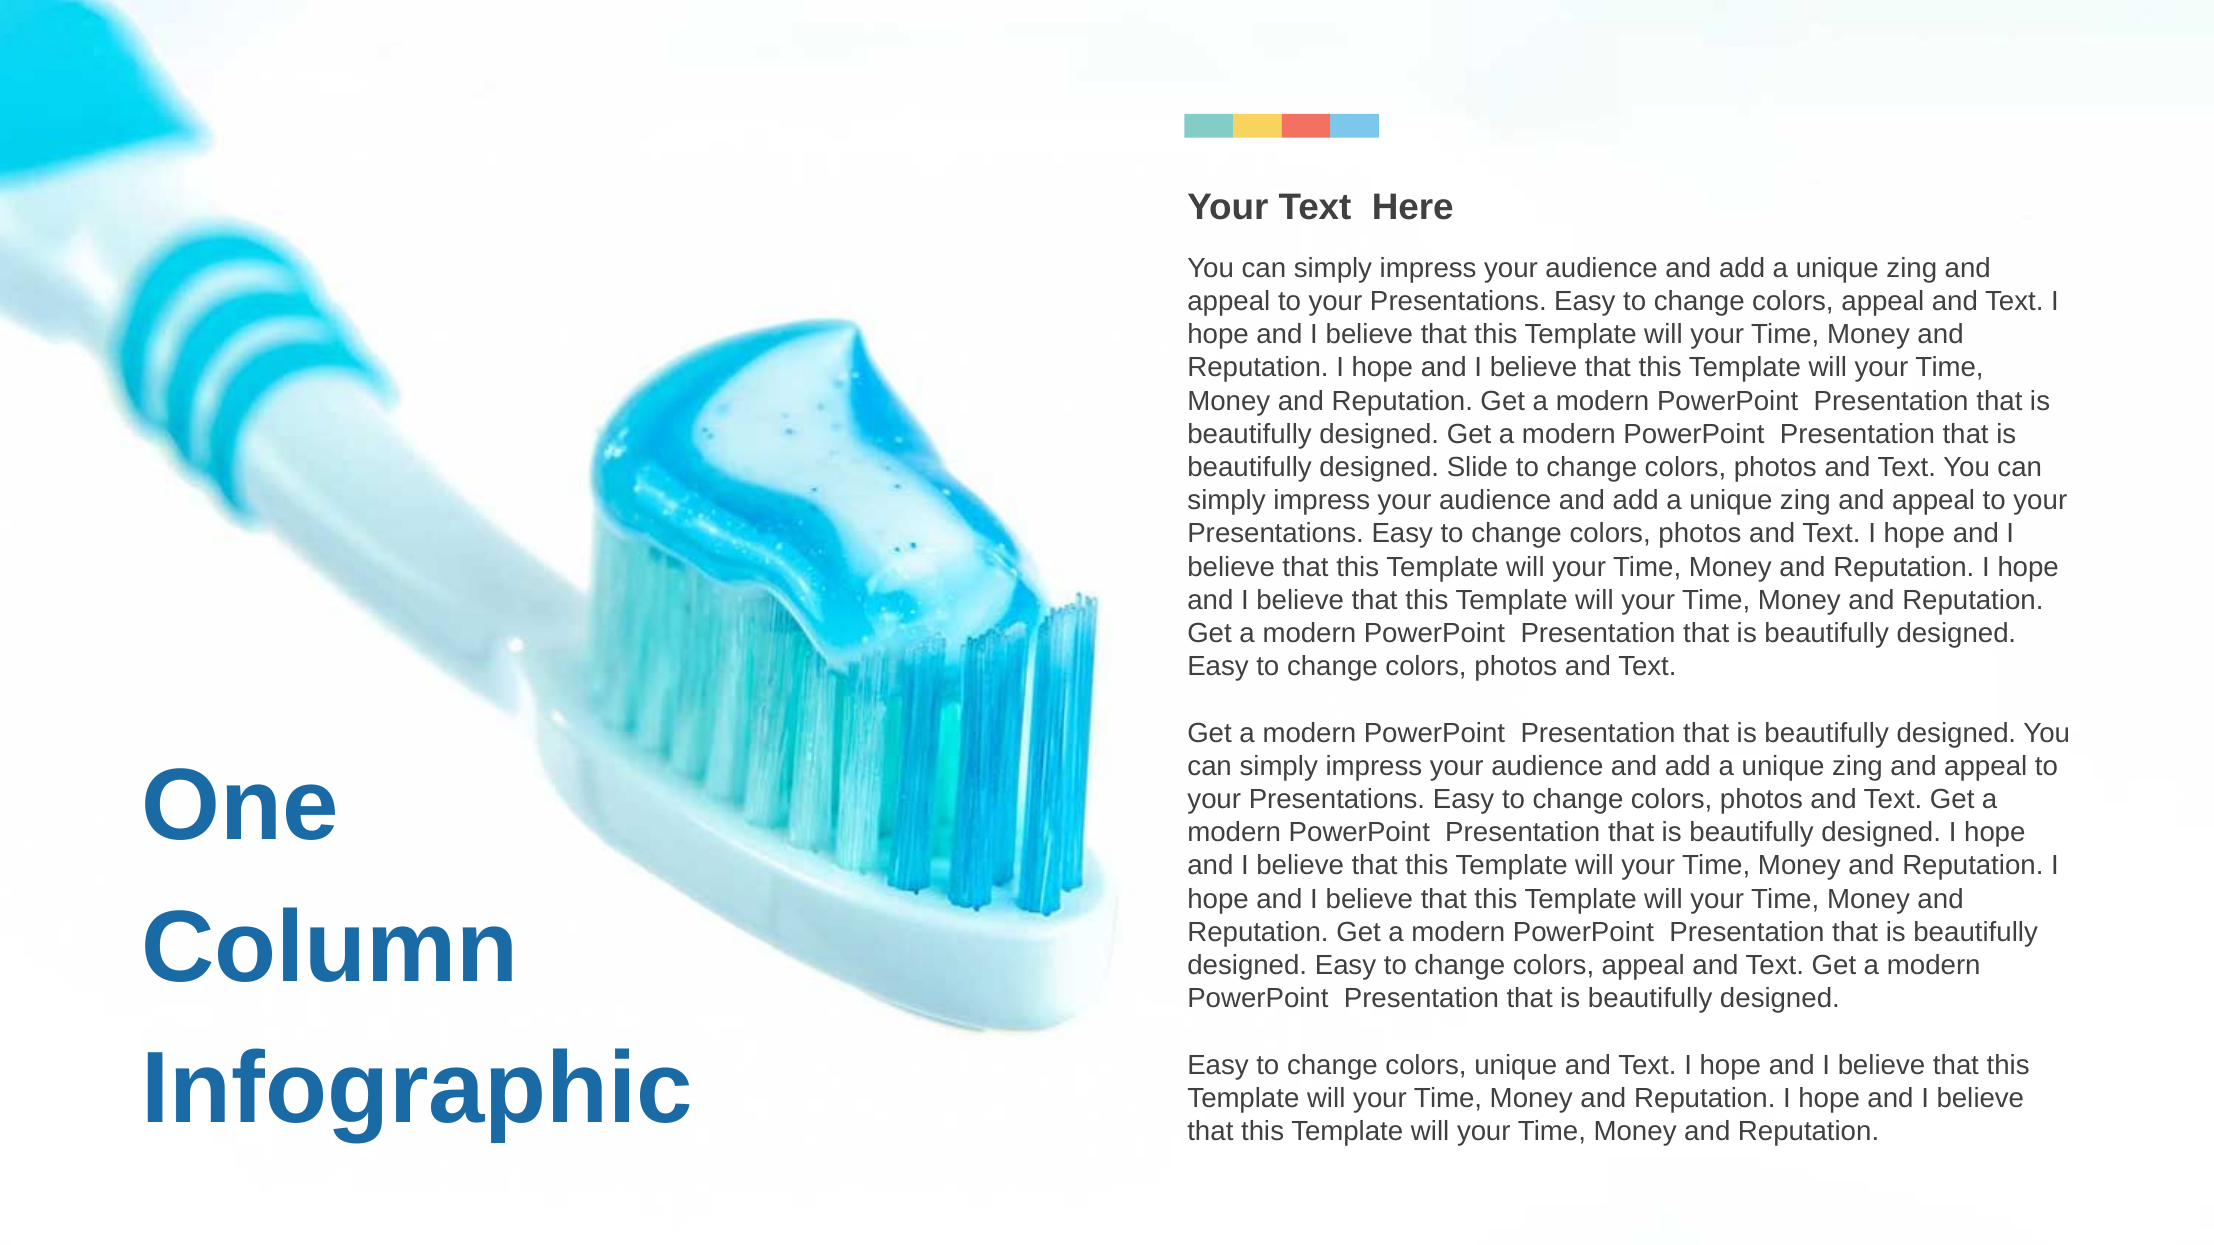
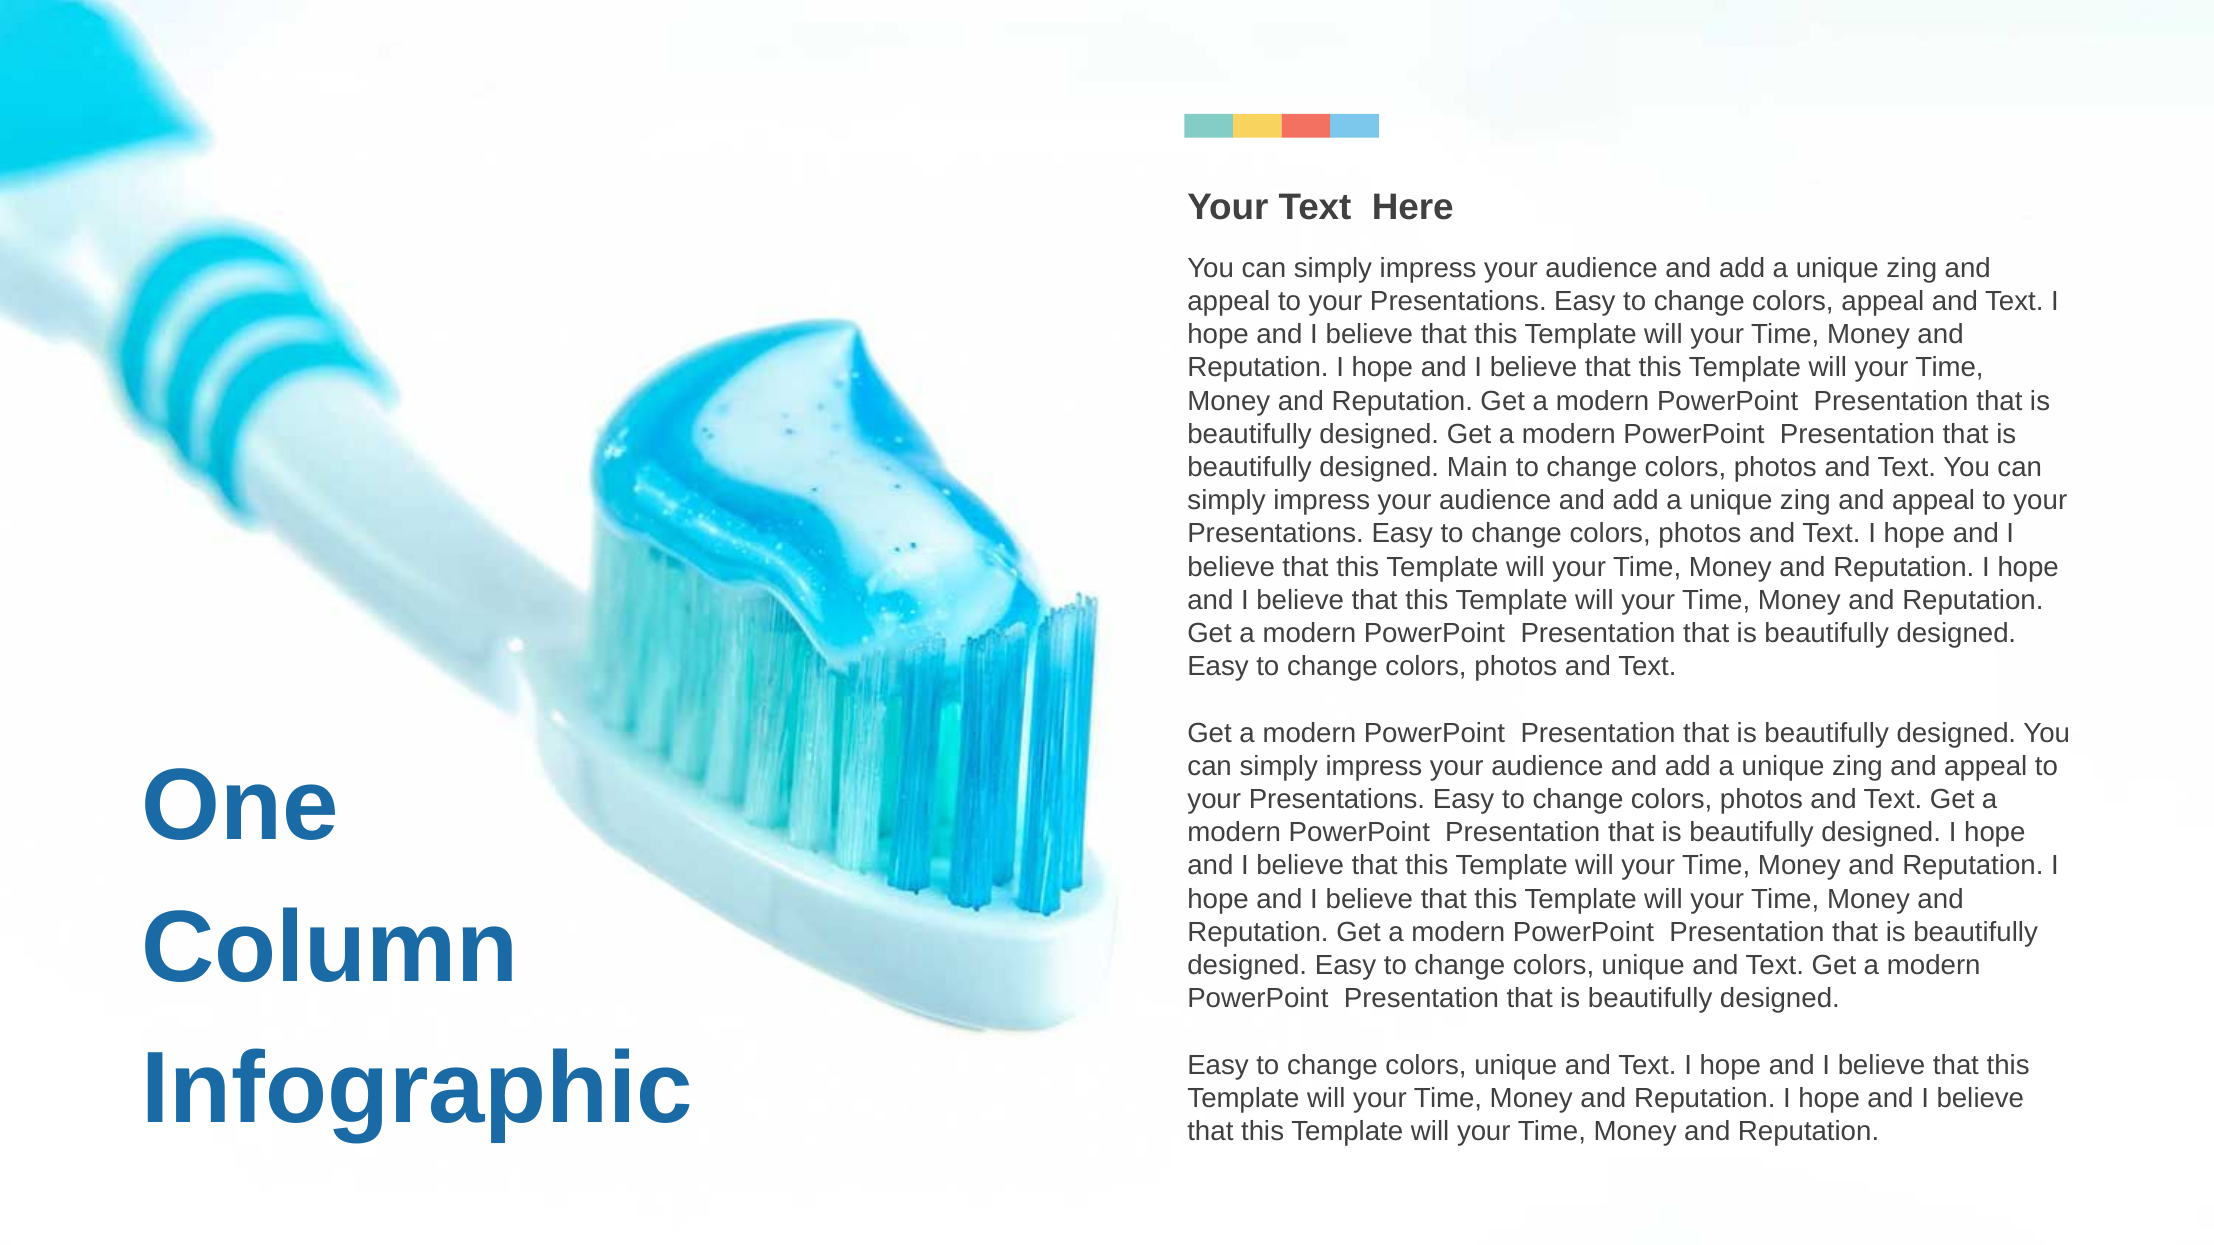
Slide: Slide -> Main
appeal at (1643, 966): appeal -> unique
